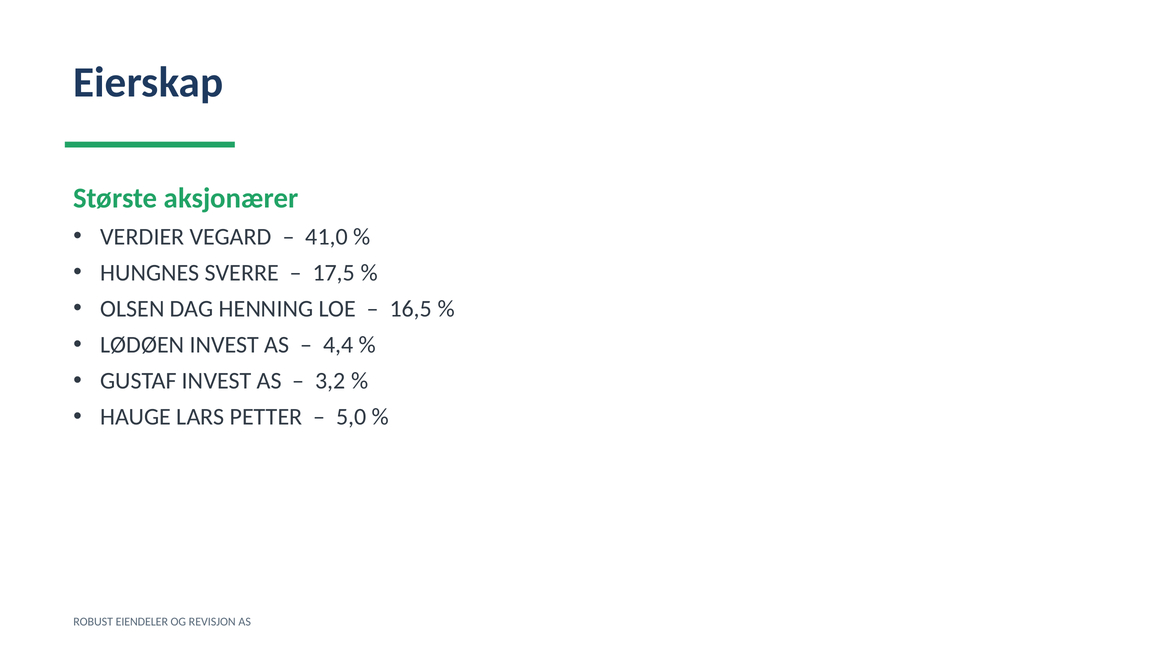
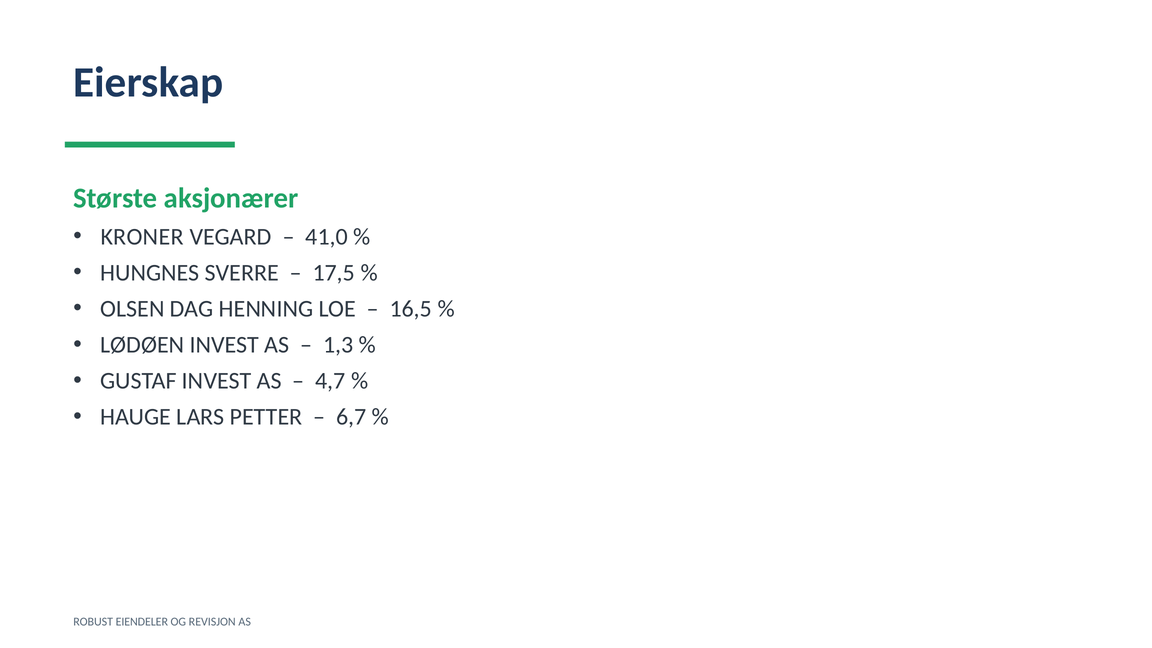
VERDIER: VERDIER -> KRONER
4,4: 4,4 -> 1,3
3,2: 3,2 -> 4,7
5,0: 5,0 -> 6,7
